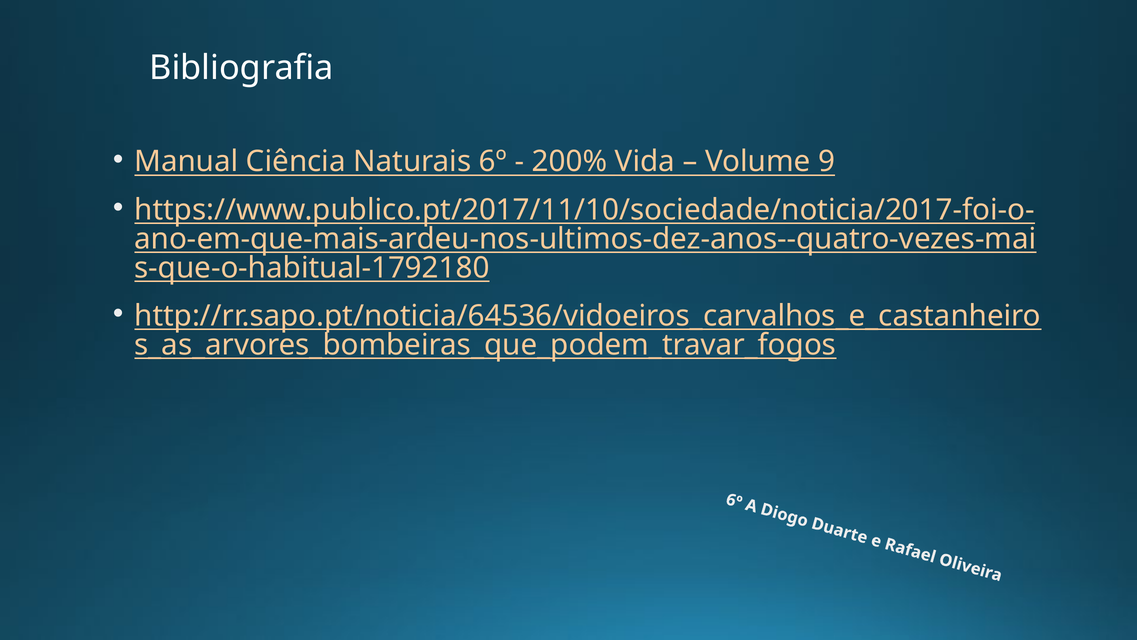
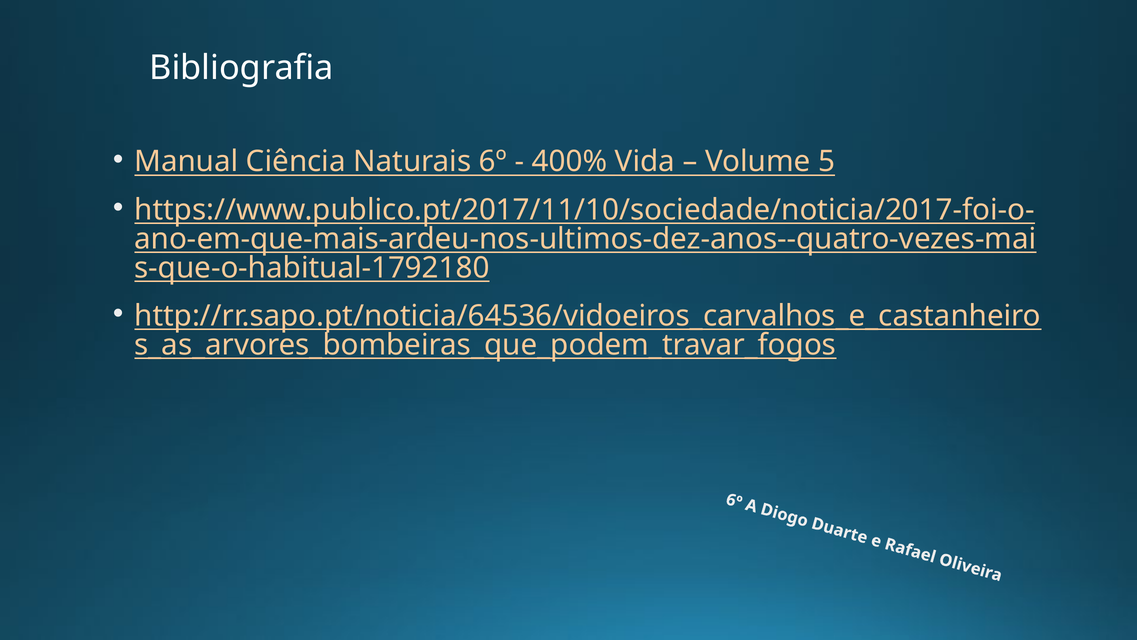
200%: 200% -> 400%
9: 9 -> 5
